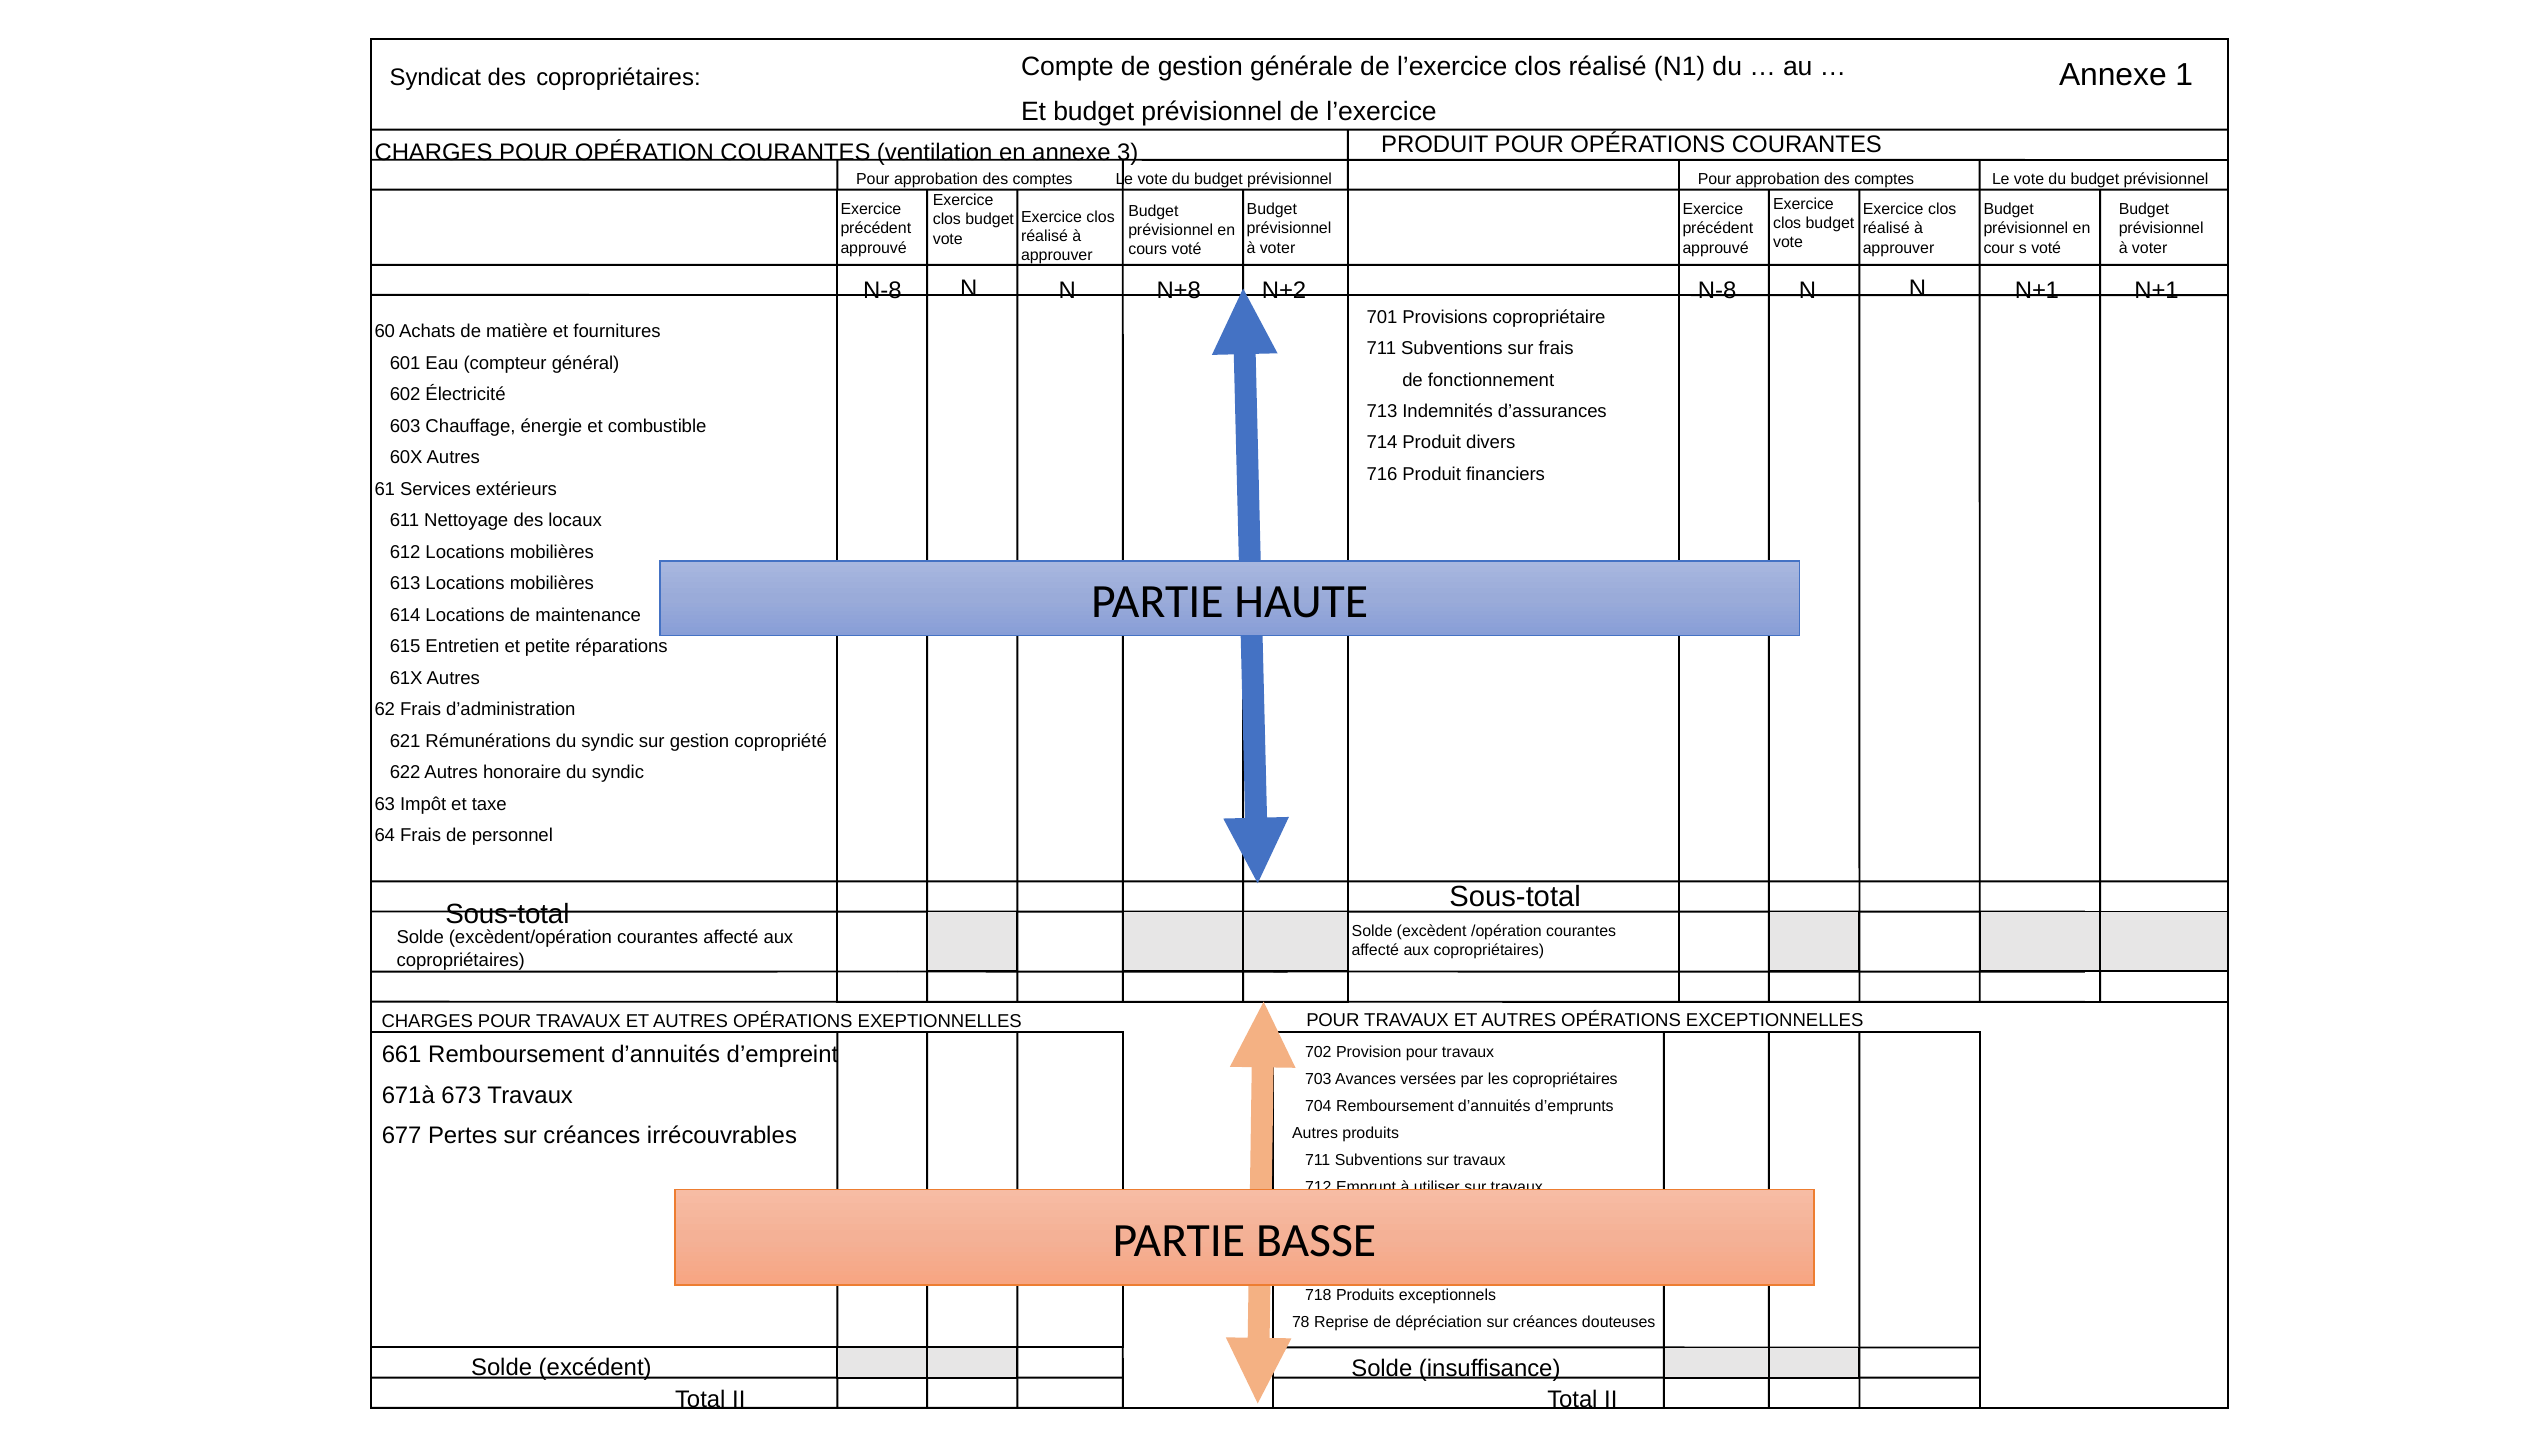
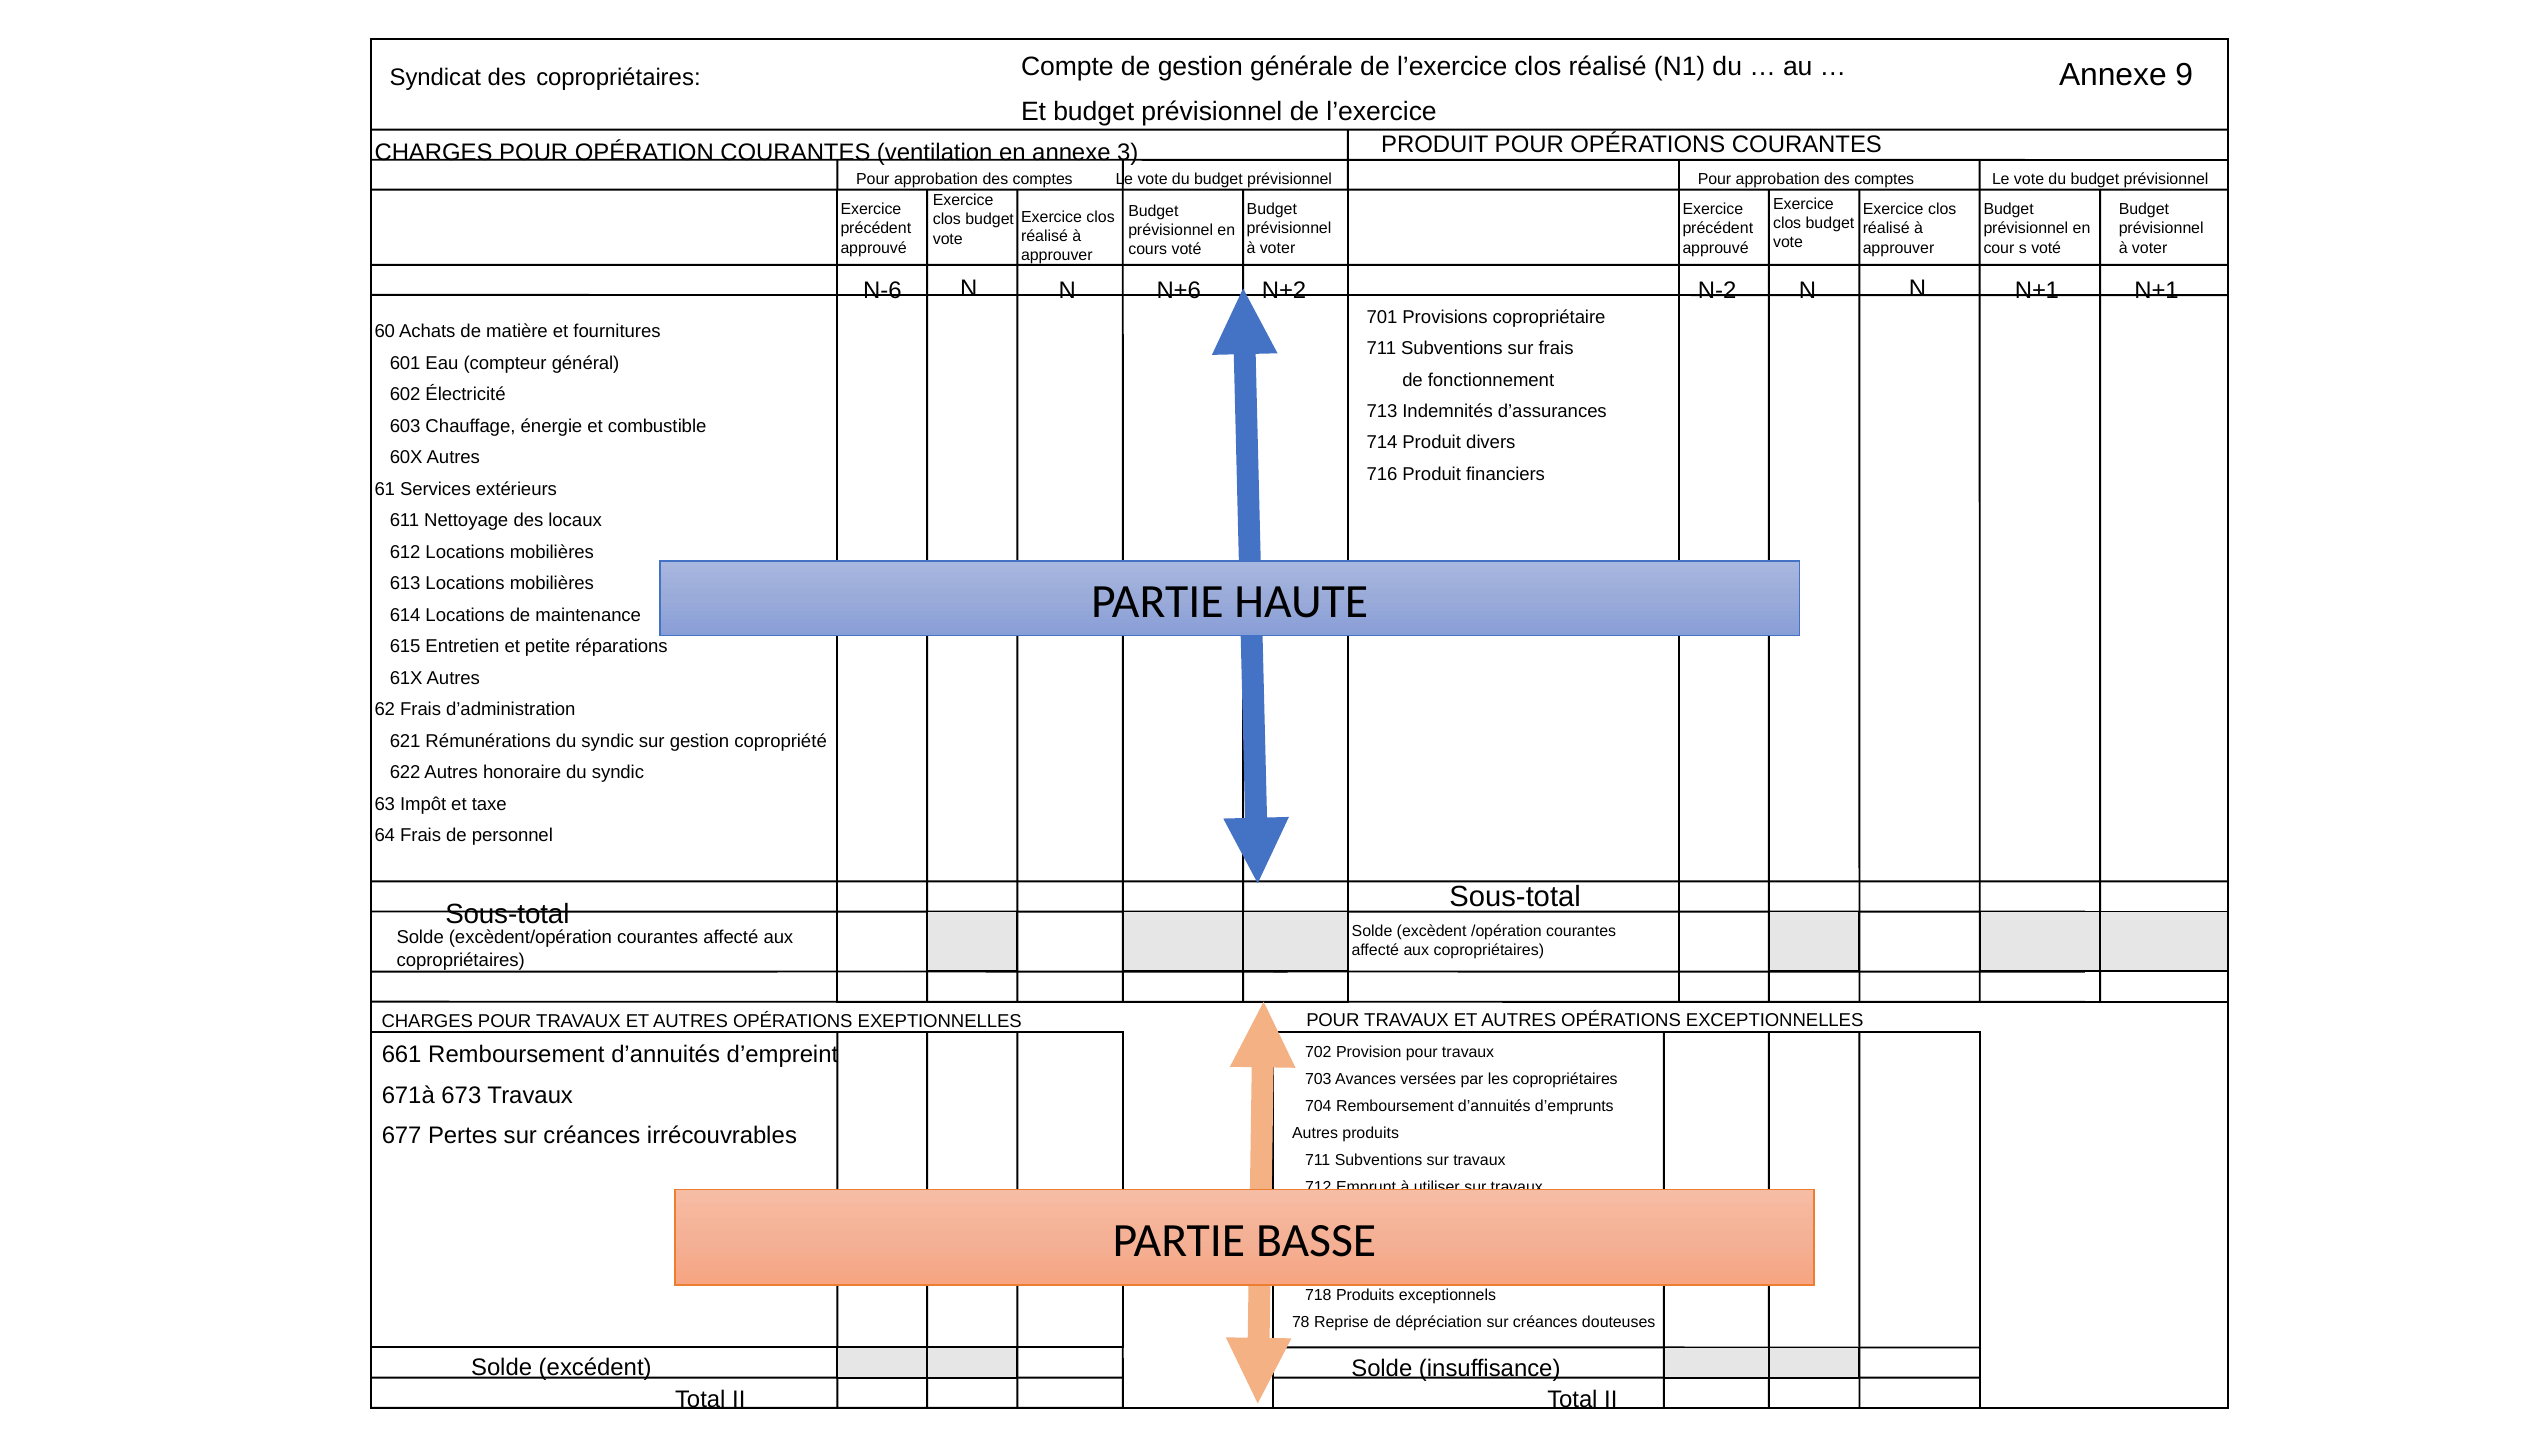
1: 1 -> 9
N-8 at (1717, 290): N-8 -> N-2
N-8 at (882, 291): N-8 -> N-6
N+8: N+8 -> N+6
